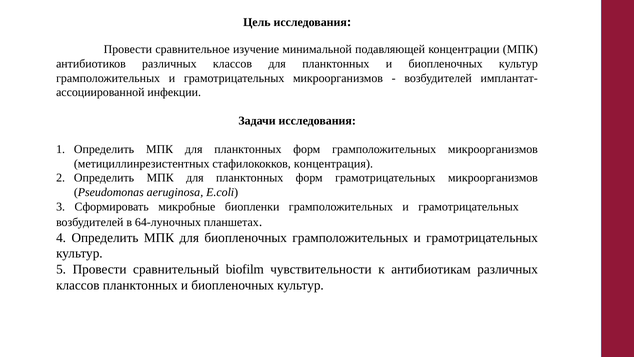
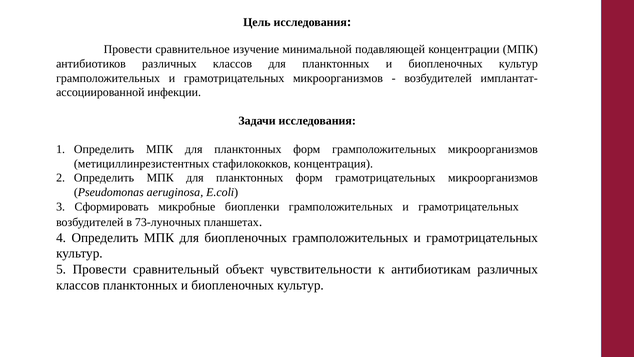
64-луночных: 64-луночных -> 73-луночных
biofilm: biofilm -> объект
